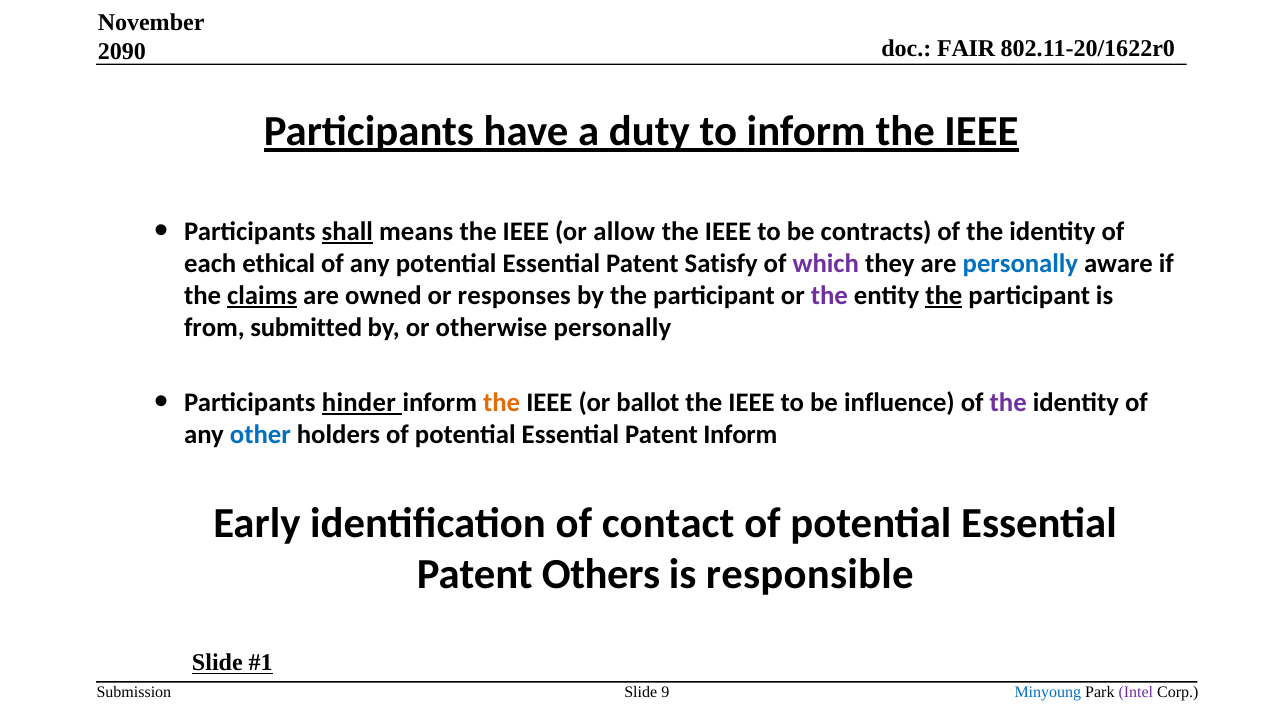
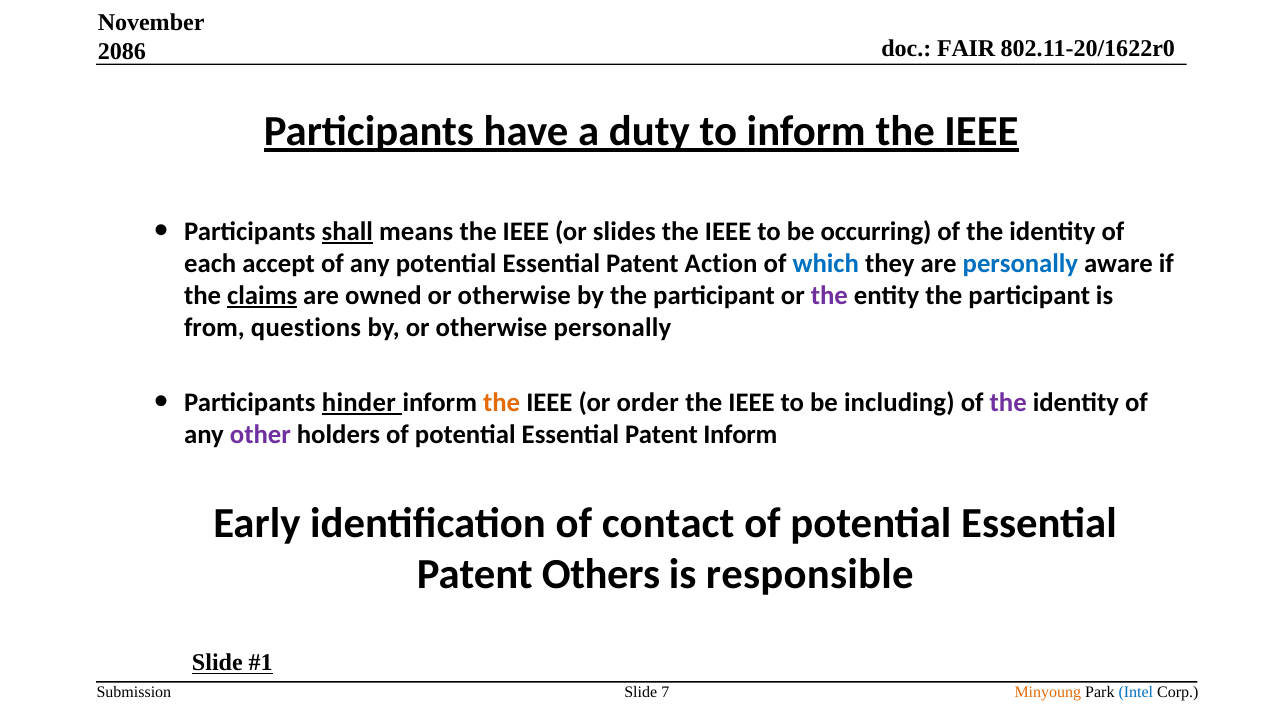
2090: 2090 -> 2086
allow: allow -> slides
contracts: contracts -> occurring
ethical: ethical -> accept
Satisfy: Satisfy -> Action
which colour: purple -> blue
owned or responses: responses -> otherwise
the at (944, 295) underline: present -> none
submitted: submitted -> questions
ballot: ballot -> order
influence: influence -> including
other colour: blue -> purple
9: 9 -> 7
Minyoung colour: blue -> orange
Intel colour: purple -> blue
